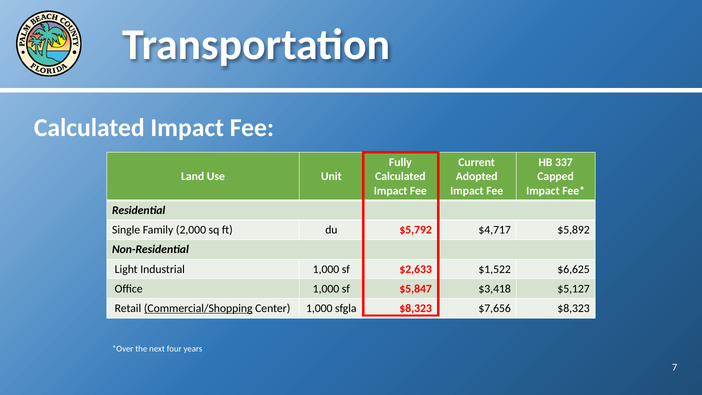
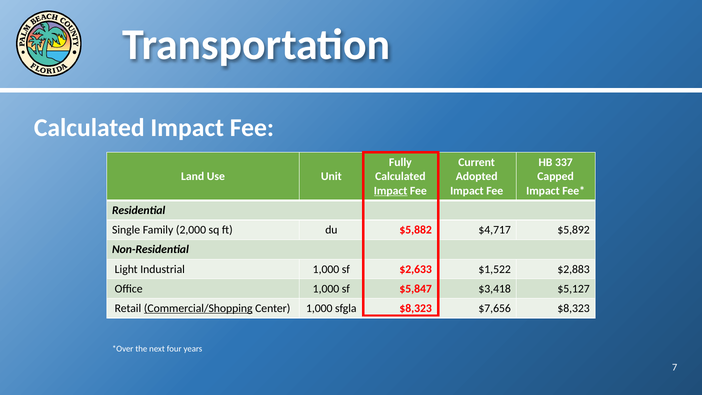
Impact at (391, 191) underline: none -> present
$5,792: $5,792 -> $5,882
$6,625: $6,625 -> $2,883
